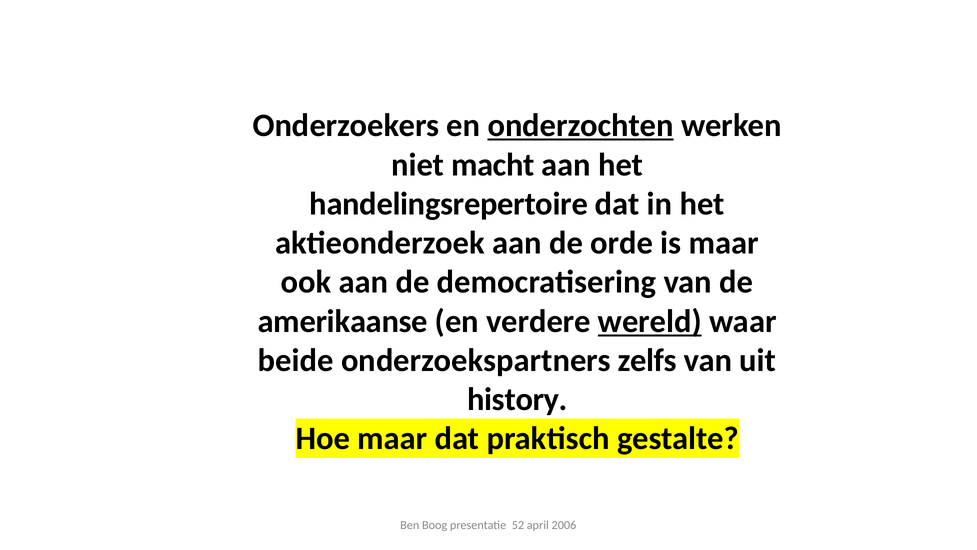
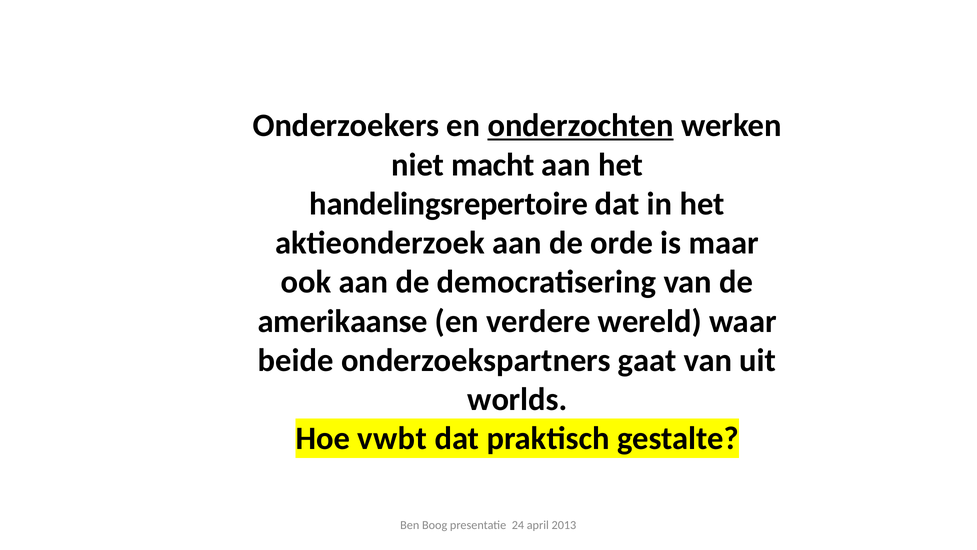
wereld underline: present -> none
zelfs: zelfs -> gaat
history: history -> worlds
Hoe maar: maar -> vwbt
52: 52 -> 24
2006: 2006 -> 2013
